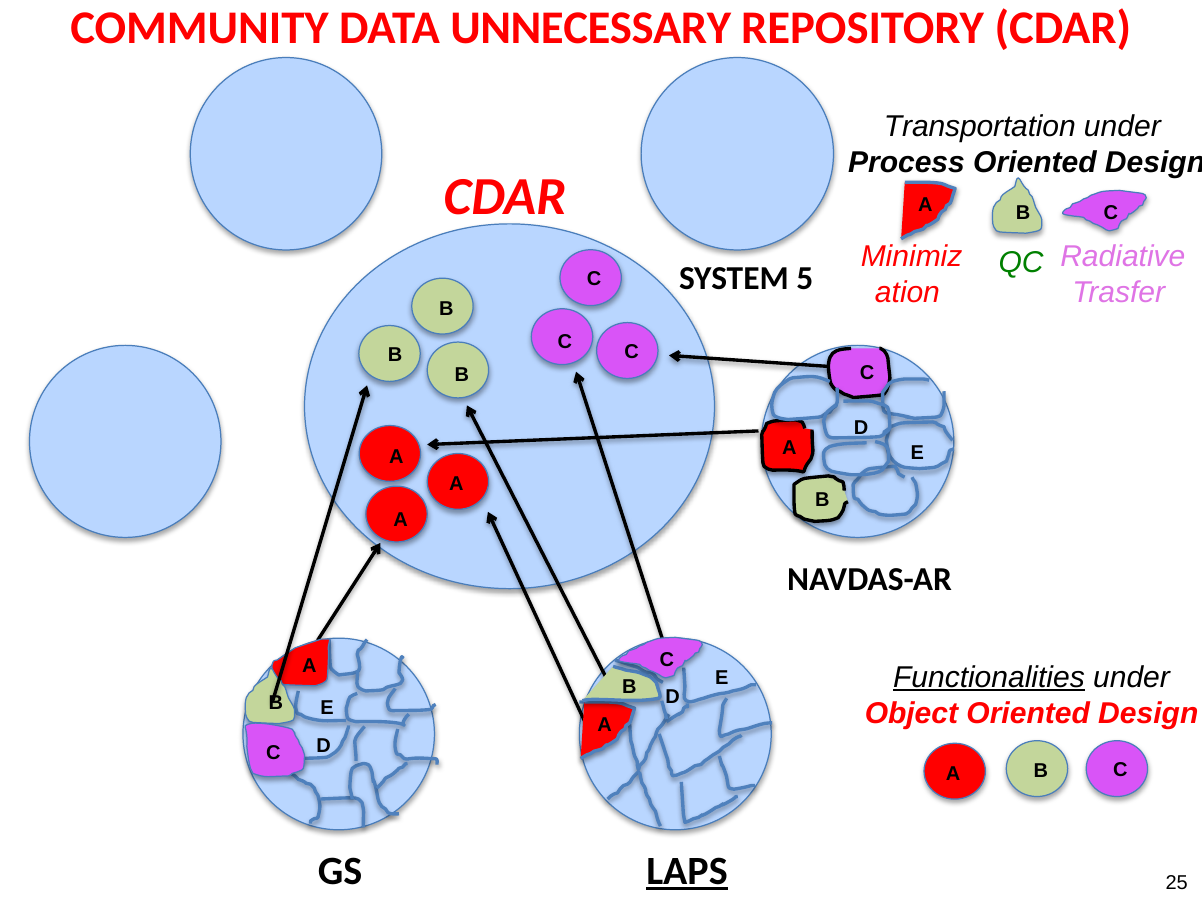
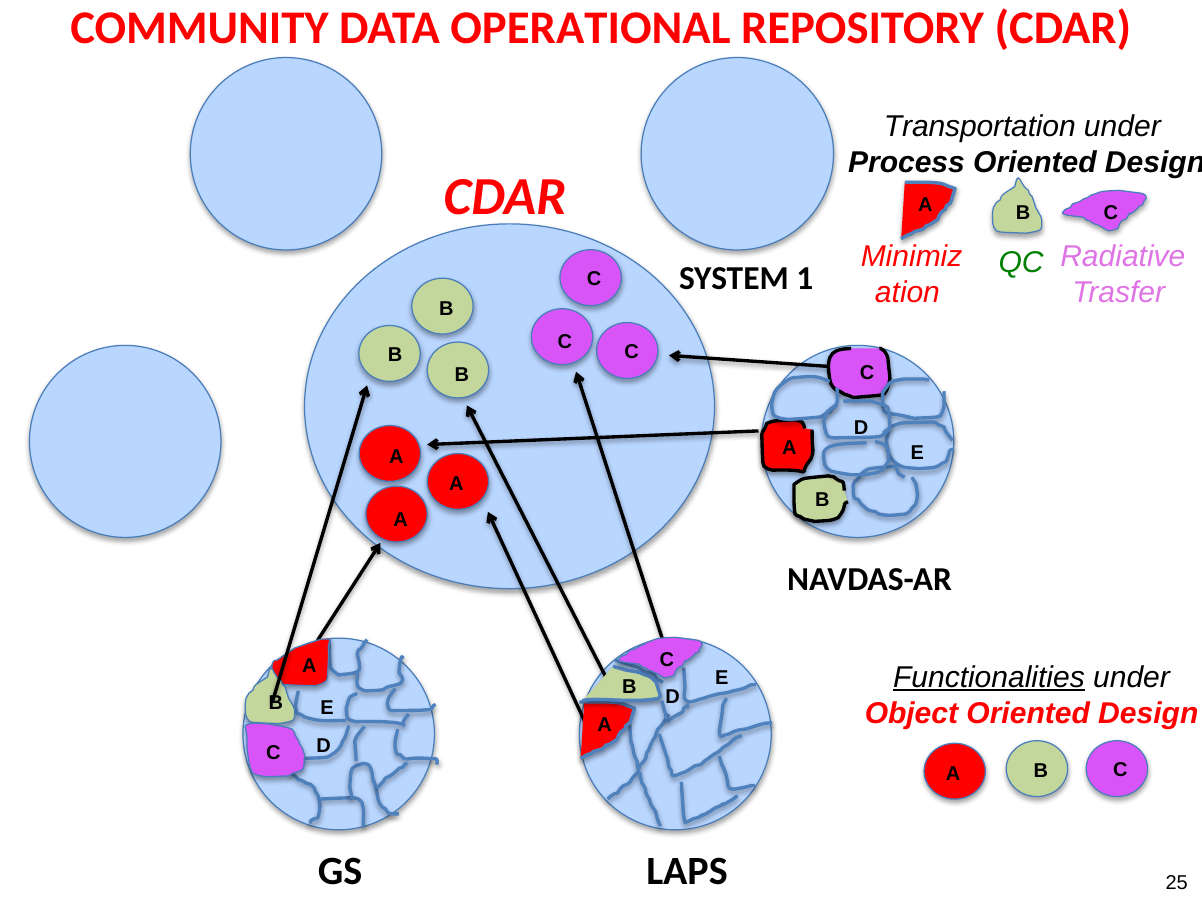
UNNECESSARY: UNNECESSARY -> OPERATIONAL
5: 5 -> 1
LAPS underline: present -> none
